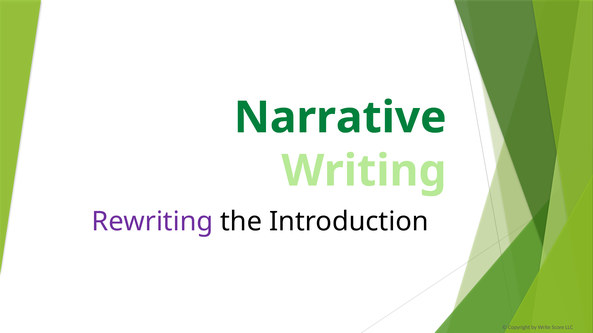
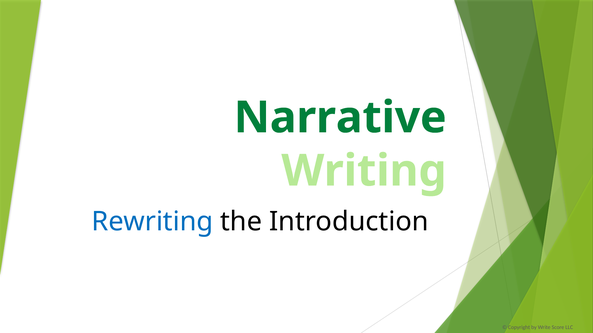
Rewriting colour: purple -> blue
